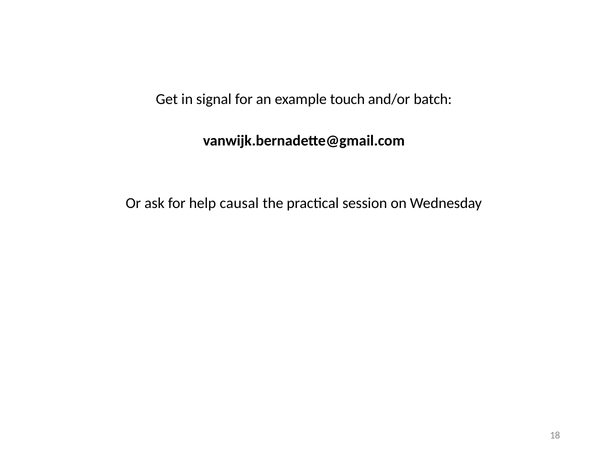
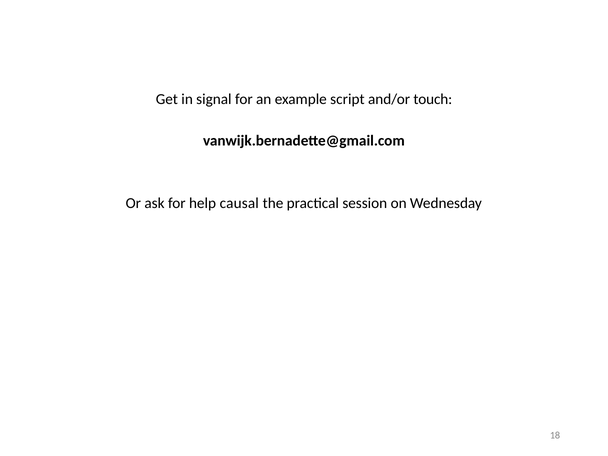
touch: touch -> script
batch: batch -> touch
